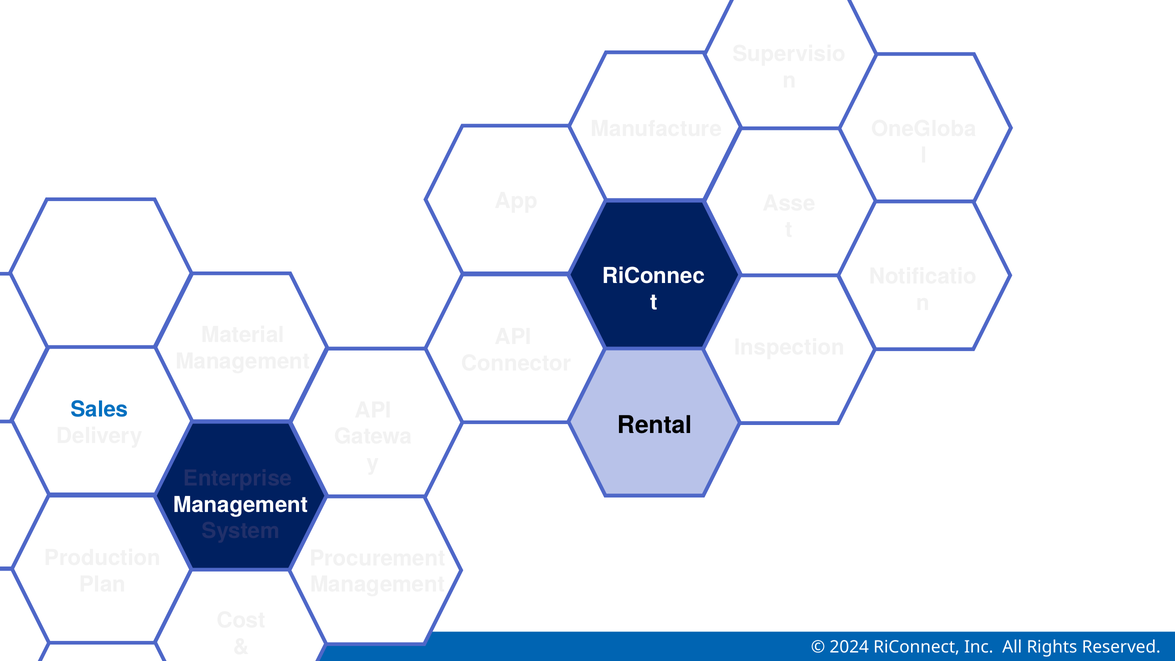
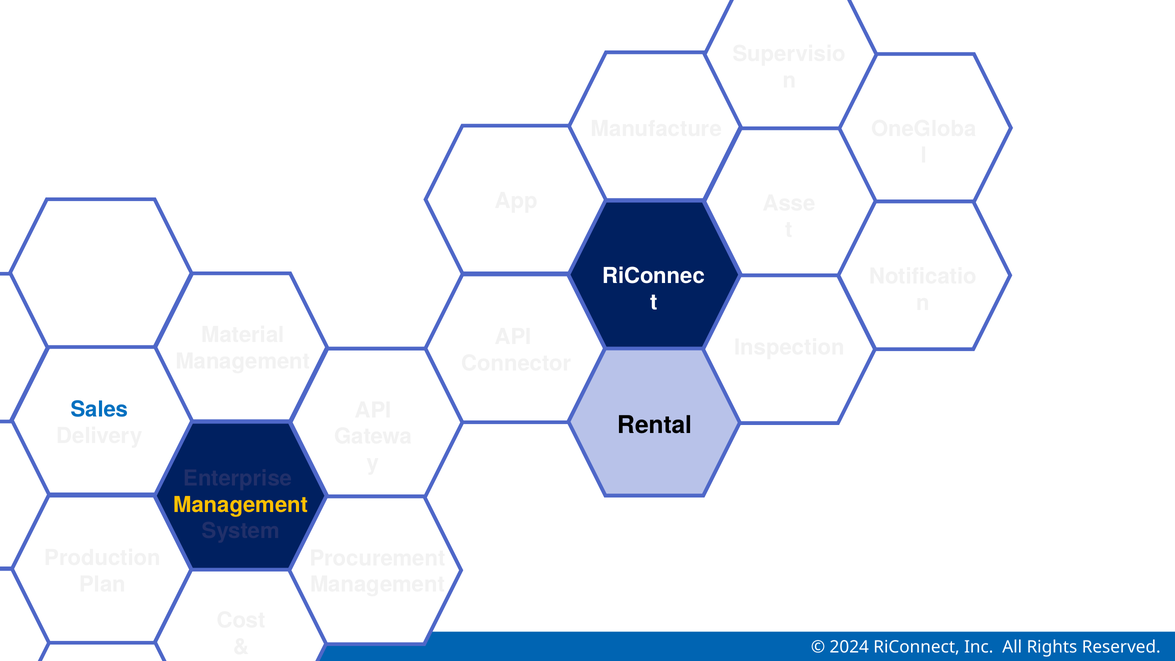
Management at (241, 505) colour: white -> yellow
